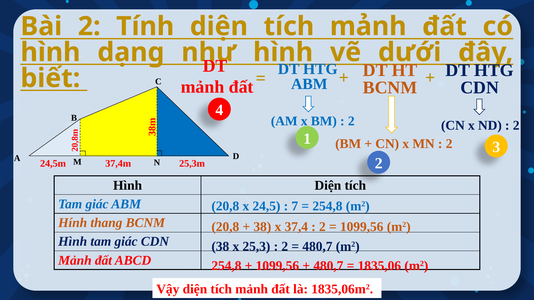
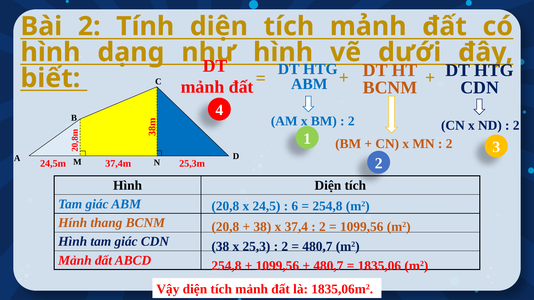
7: 7 -> 6
